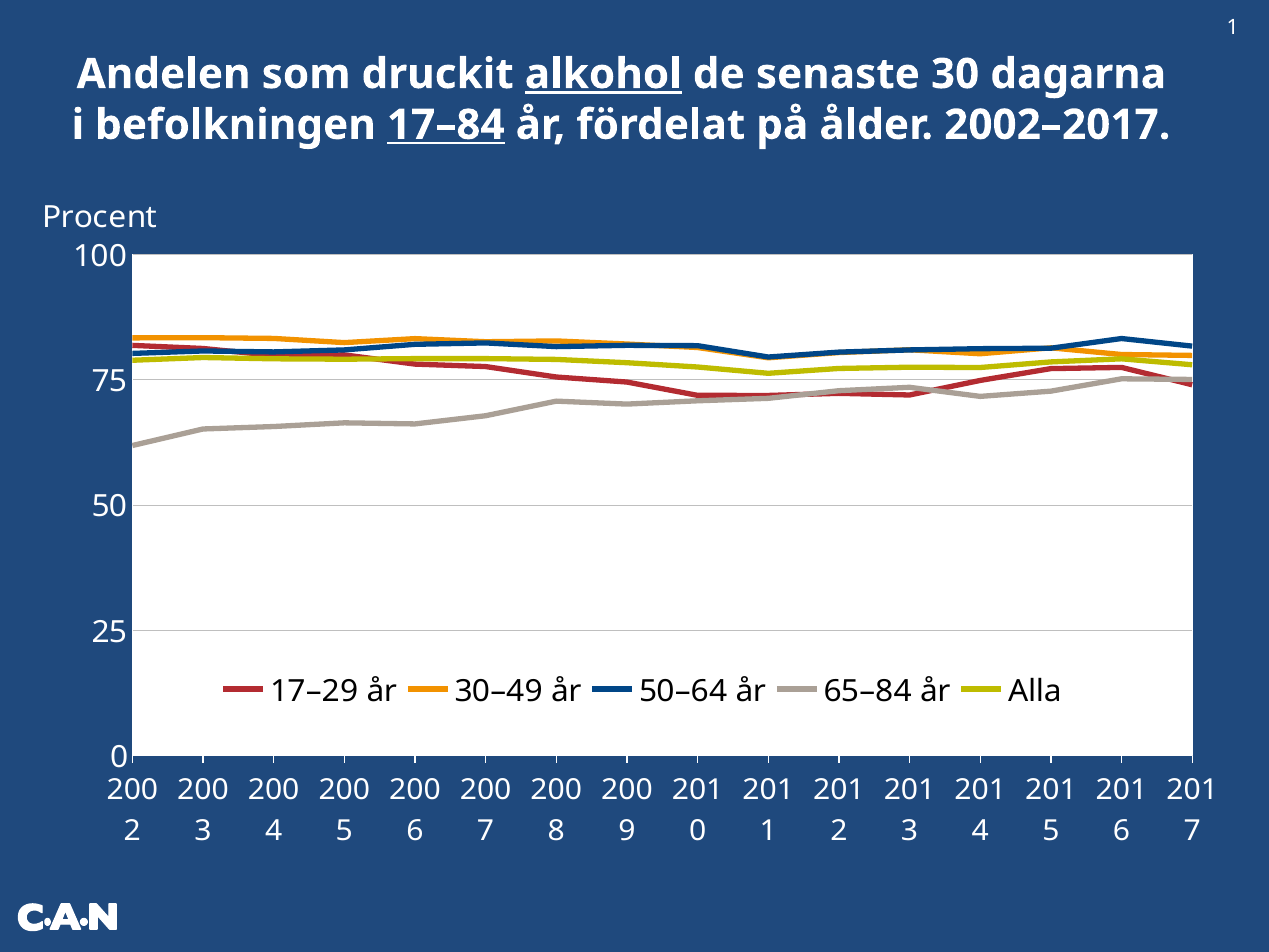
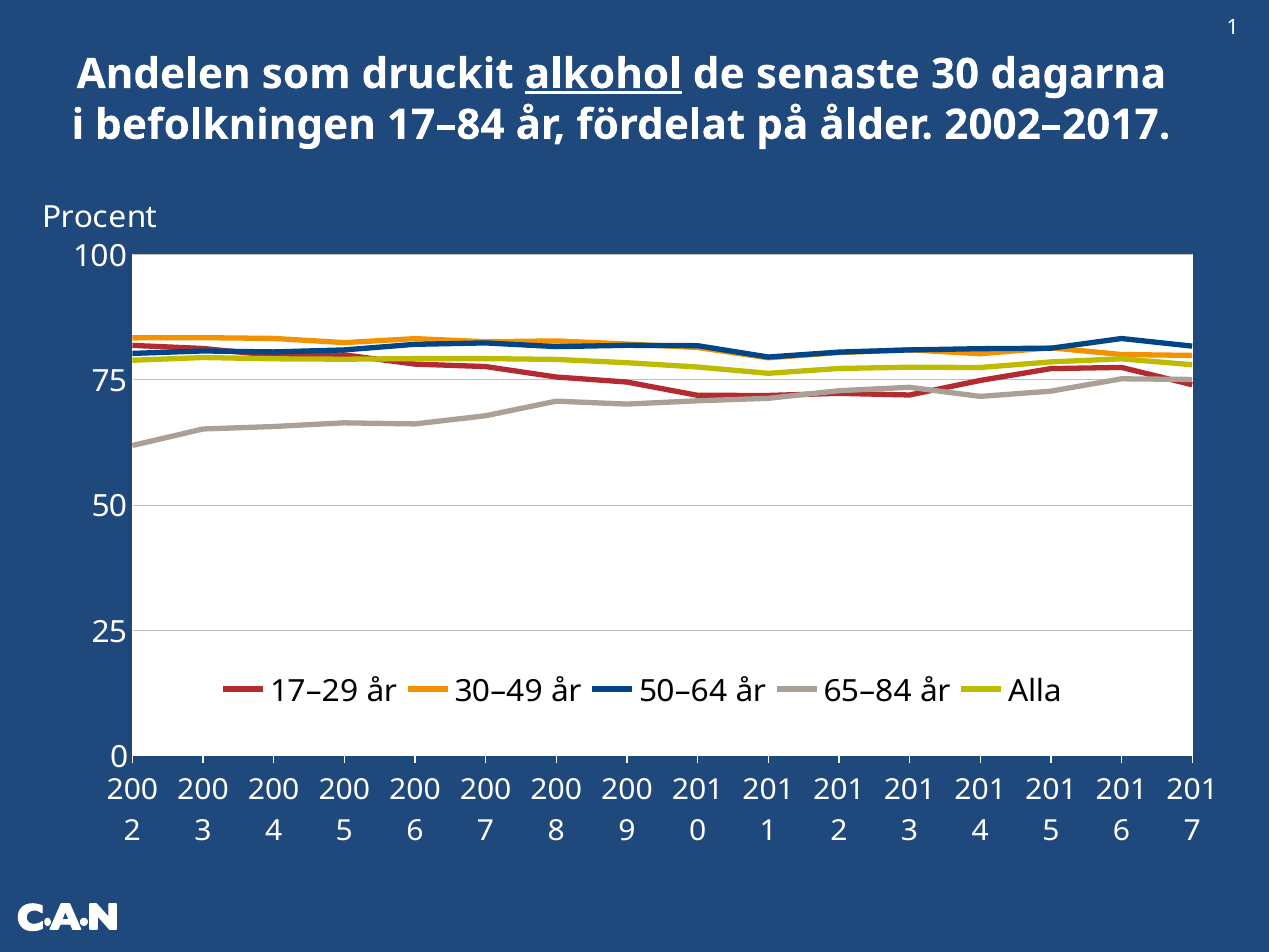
17–84 underline: present -> none
